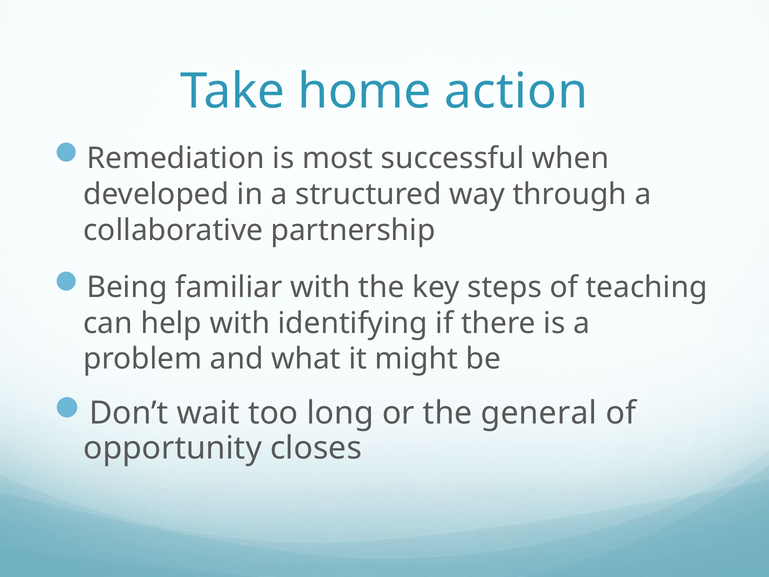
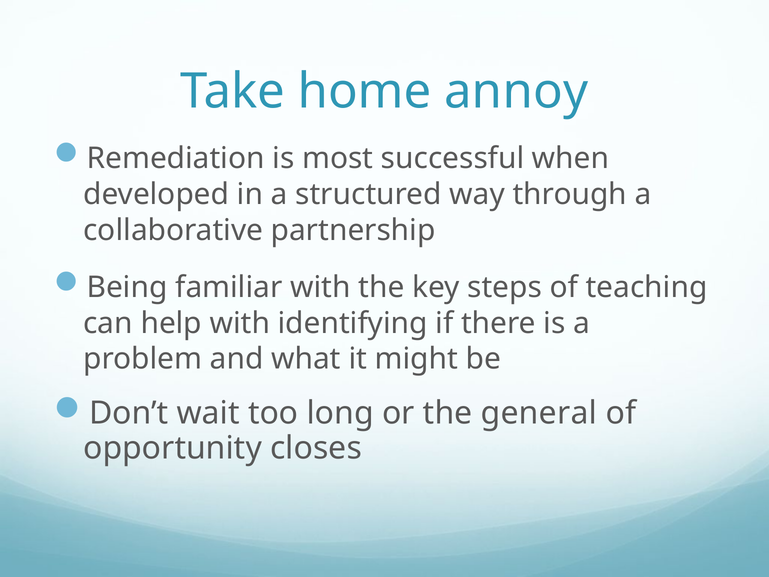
action: action -> annoy
